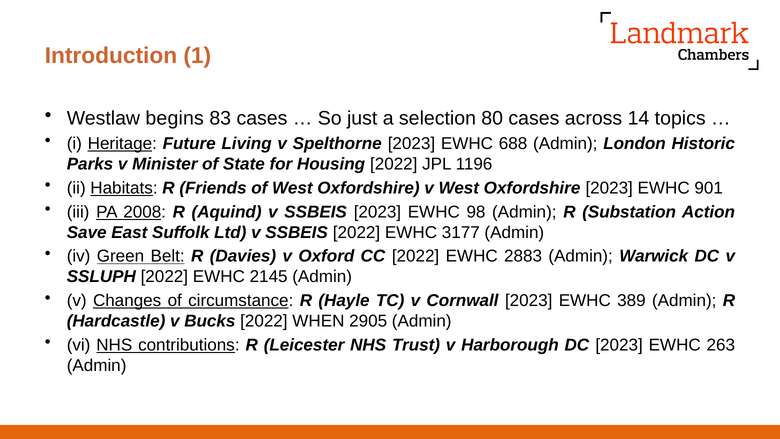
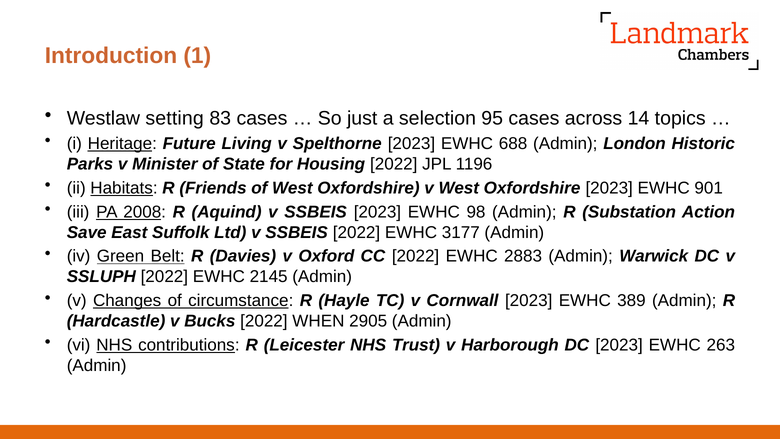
begins: begins -> setting
80: 80 -> 95
